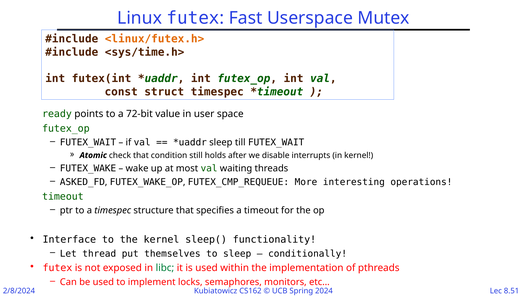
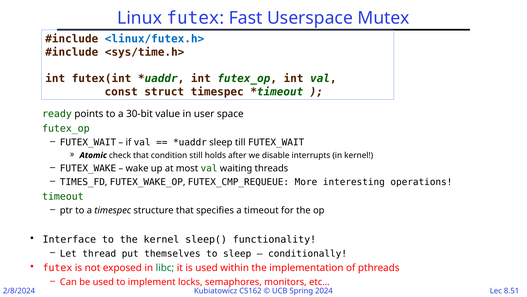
<linux/futex.h> colour: orange -> blue
72-bit: 72-bit -> 30-bit
ASKED_FD: ASKED_FD -> TIMES_FD
